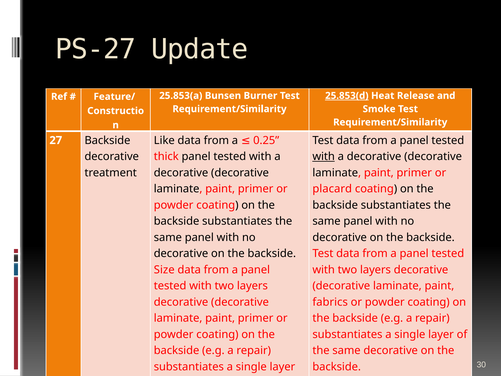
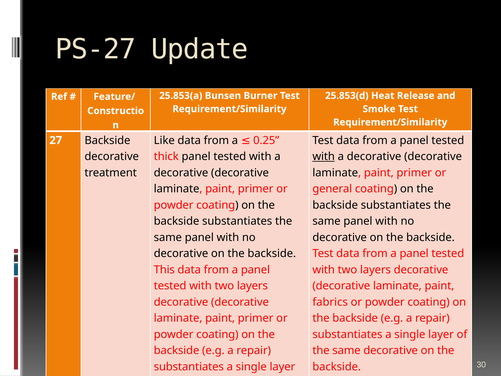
25.853(d underline: present -> none
placard: placard -> general
Size: Size -> This
